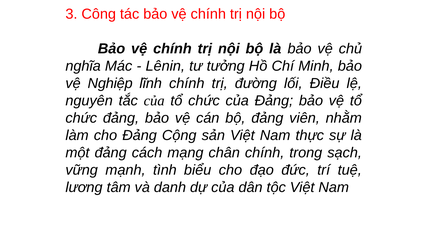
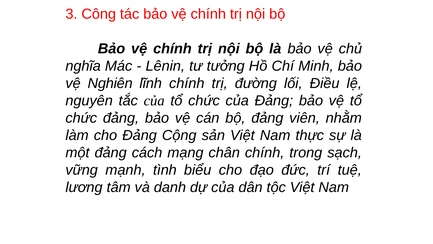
Nghiệp: Nghiệp -> Nghiên
